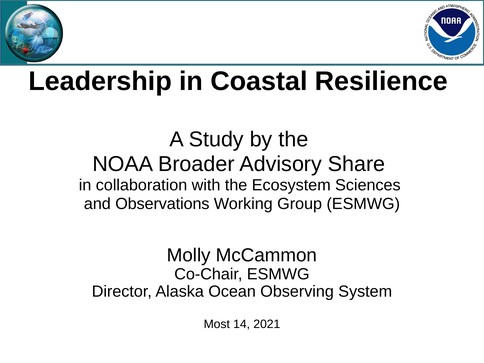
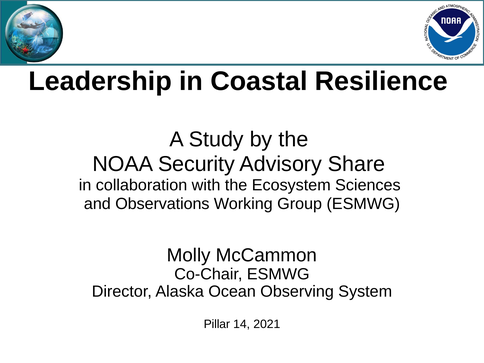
Broader: Broader -> Security
Most: Most -> Pillar
